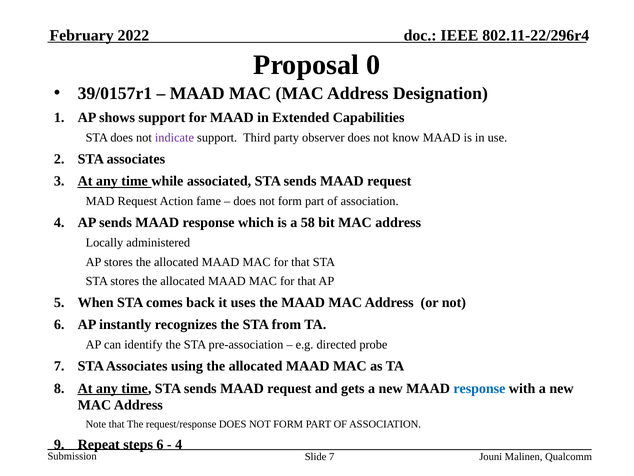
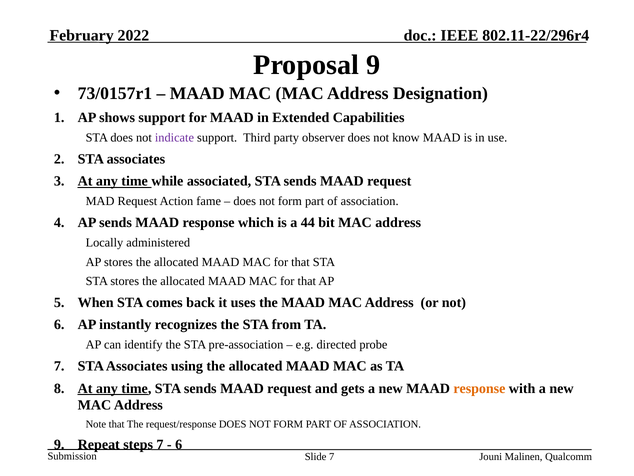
Proposal 0: 0 -> 9
39/0157r1: 39/0157r1 -> 73/0157r1
58: 58 -> 44
response at (479, 388) colour: blue -> orange
steps 6: 6 -> 7
4 at (179, 444): 4 -> 6
